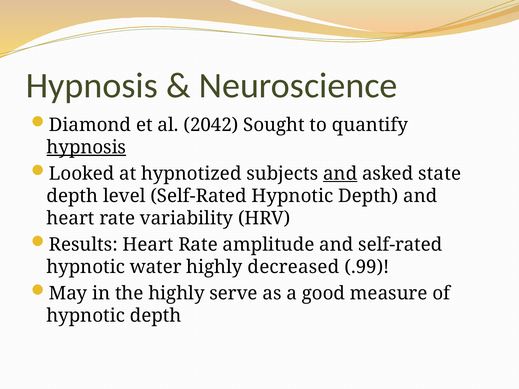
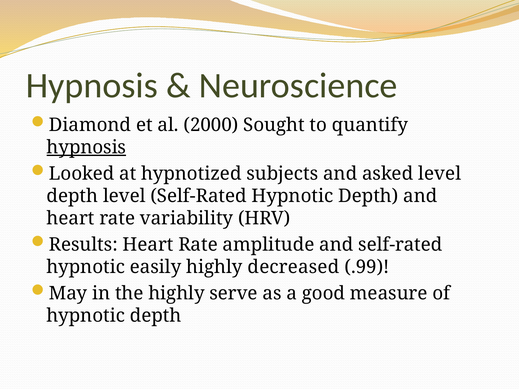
2042: 2042 -> 2000
and at (340, 174) underline: present -> none
asked state: state -> level
water: water -> easily
